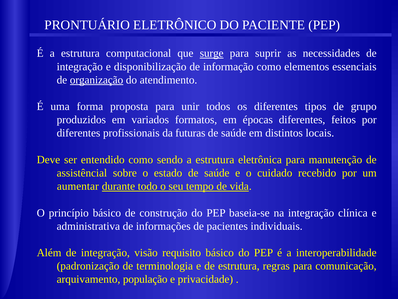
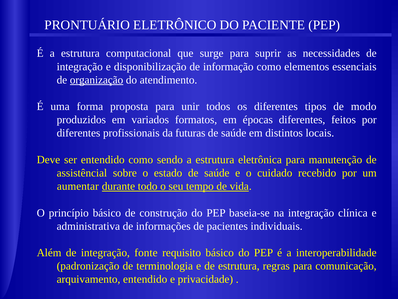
surge underline: present -> none
grupo: grupo -> modo
visão: visão -> fonte
arquivamento população: população -> entendido
